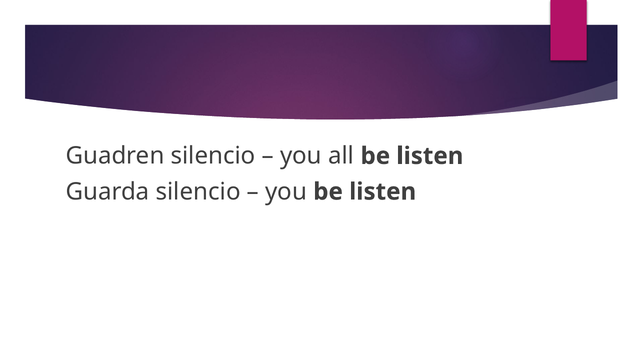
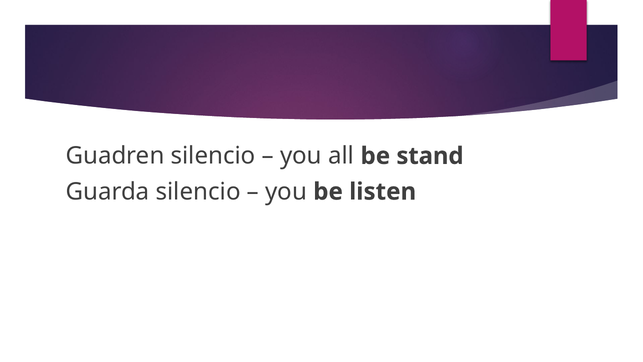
all be listen: listen -> stand
